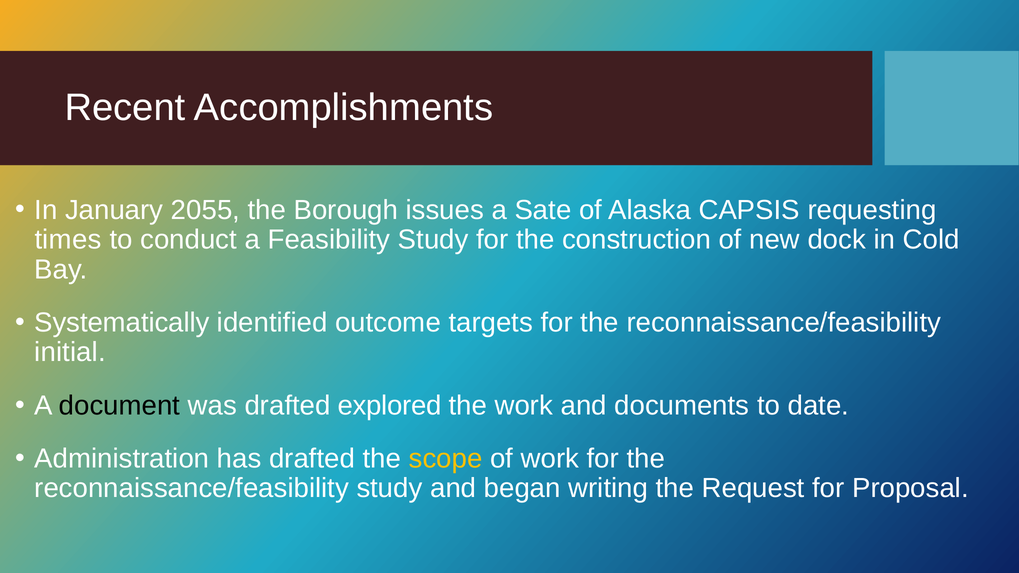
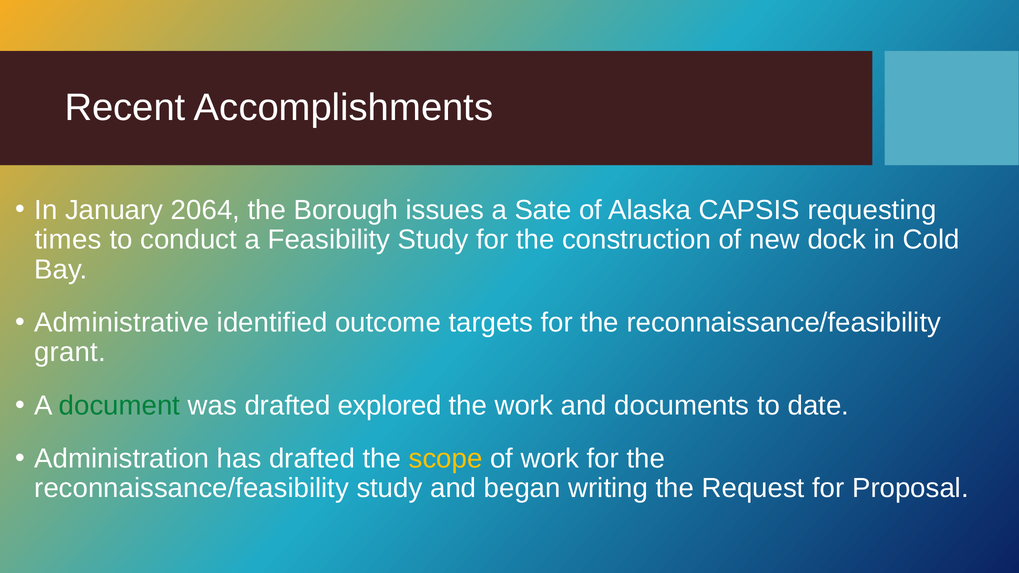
2055: 2055 -> 2064
Systematically: Systematically -> Administrative
initial: initial -> grant
document colour: black -> green
